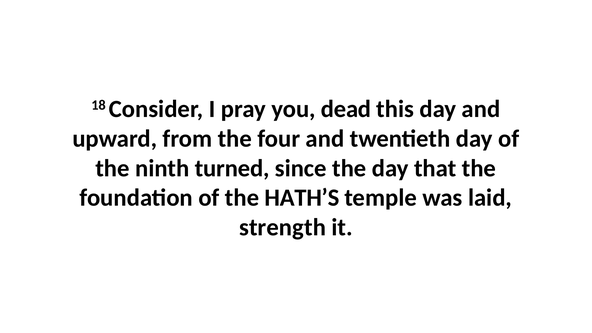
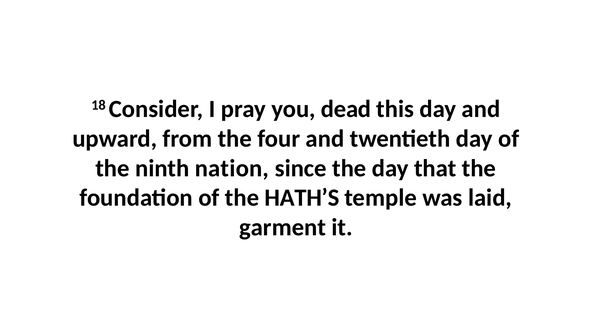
turned: turned -> nation
strength: strength -> garment
